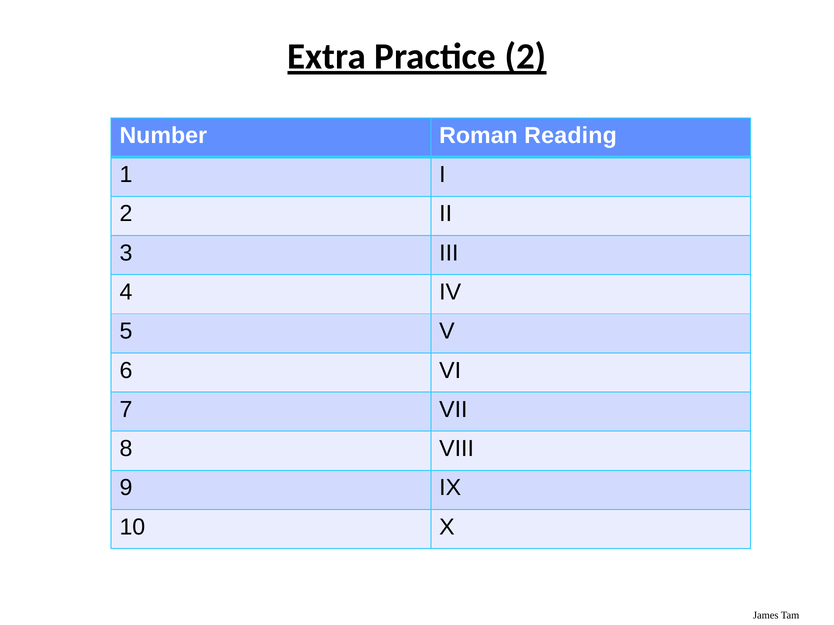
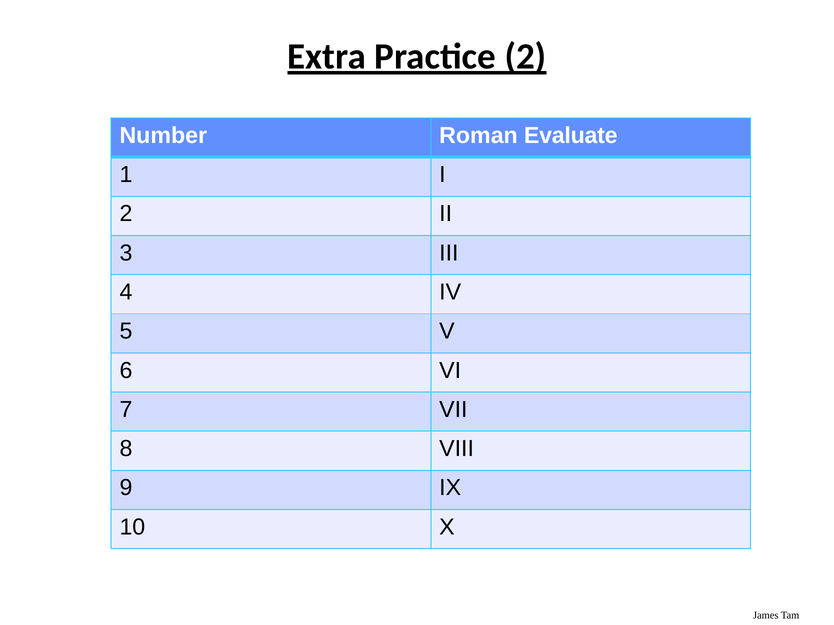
Reading: Reading -> Evaluate
